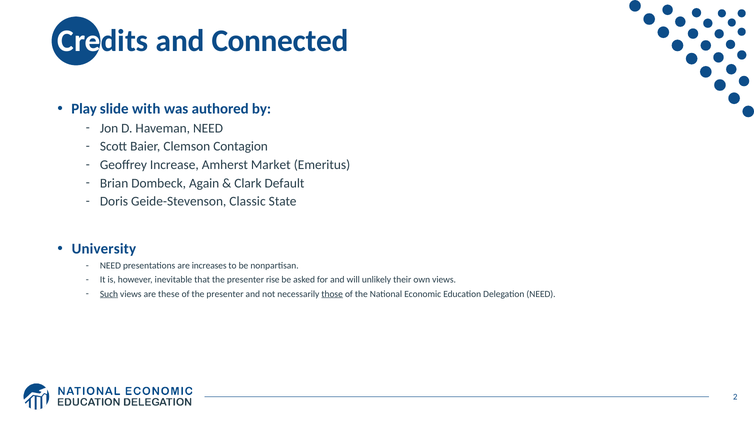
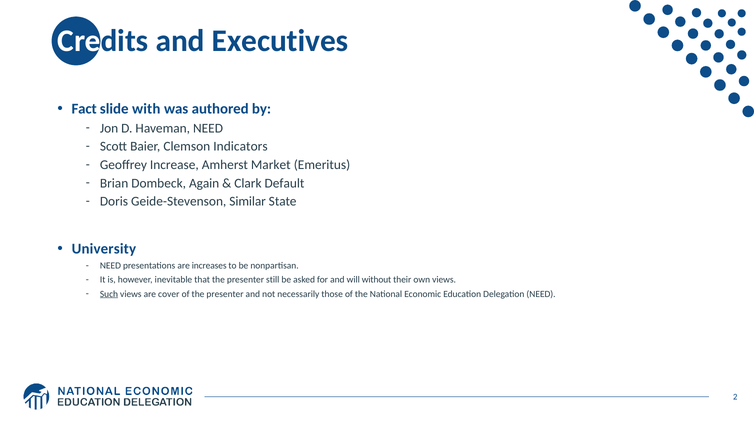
Connected: Connected -> Executives
Play: Play -> Fact
Contagion: Contagion -> Indicators
Classic: Classic -> Similar
rise: rise -> still
unlikely: unlikely -> without
these: these -> cover
those underline: present -> none
